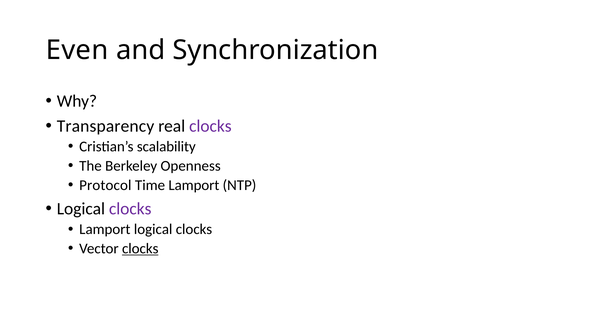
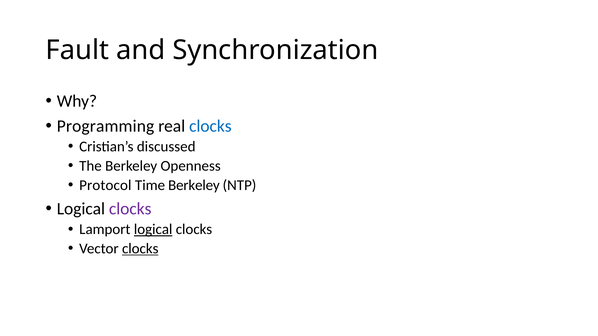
Even: Even -> Fault
Transparency: Transparency -> Programming
clocks at (210, 126) colour: purple -> blue
scalability: scalability -> discussed
Time Lamport: Lamport -> Berkeley
logical at (153, 230) underline: none -> present
